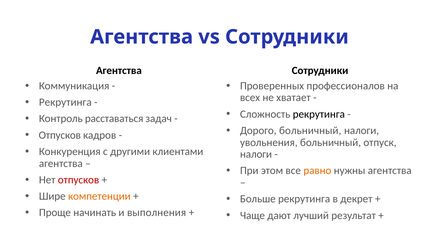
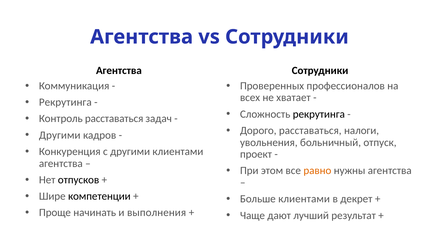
Дорого больничный: больничный -> расставаться
Отпусков at (60, 135): Отпусков -> Другими
налоги at (256, 154): налоги -> проект
отпусков at (79, 180) colour: red -> black
компетенции colour: orange -> black
Больше рекрутинга: рекрутинга -> клиентами
